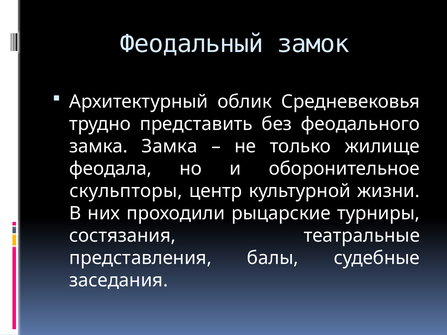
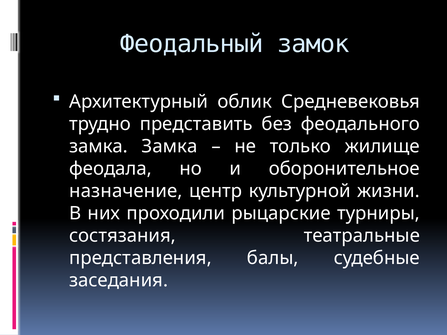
скульпторы: скульпторы -> назначение
